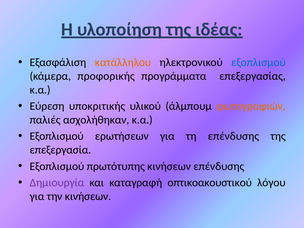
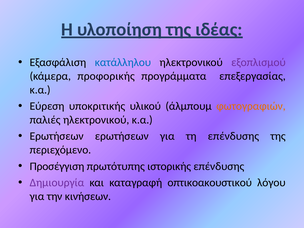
κατάλληλου colour: orange -> blue
εξοπλισμού at (258, 62) colour: blue -> purple
παλιές ασχολήθηκαν: ασχολήθηκαν -> ηλεκτρονικού
Εξοπλισμού at (57, 136): Εξοπλισμού -> Ερωτήσεων
επεξεργασία: επεξεργασία -> περιεχόμενο
Εξοπλισμού at (57, 166): Εξοπλισμού -> Προσέγγιση
πρωτότυπης κινήσεων: κινήσεων -> ιστορικής
